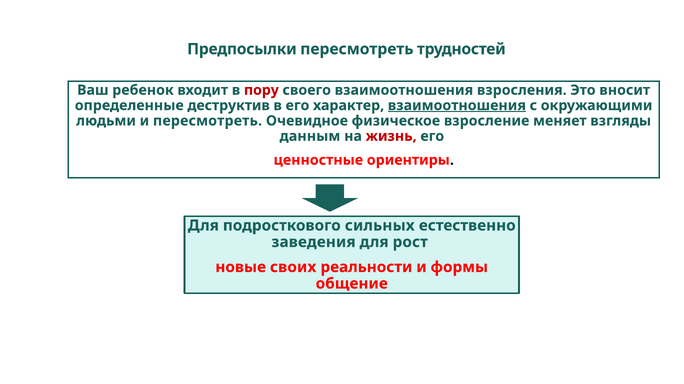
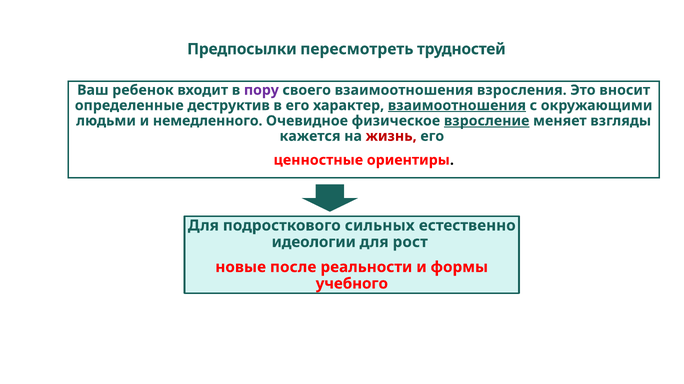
пору colour: red -> purple
и пересмотреть: пересмотреть -> немедленного
взросление underline: none -> present
данным: данным -> кажется
заведения: заведения -> идеологии
своих: своих -> после
общение: общение -> учебного
